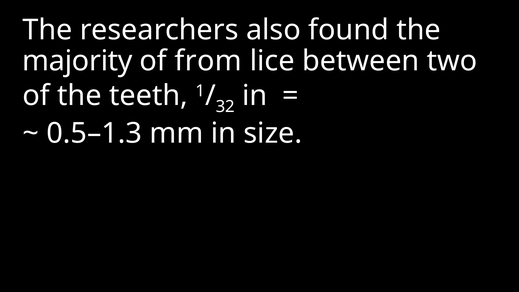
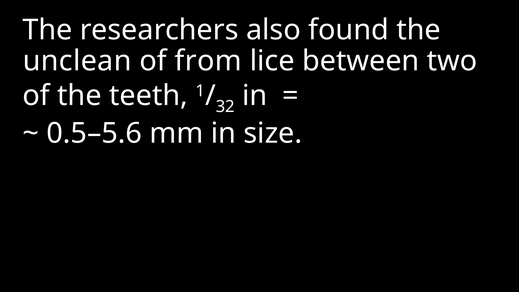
majority: majority -> unclean
0.5–1.3: 0.5–1.3 -> 0.5–5.6
